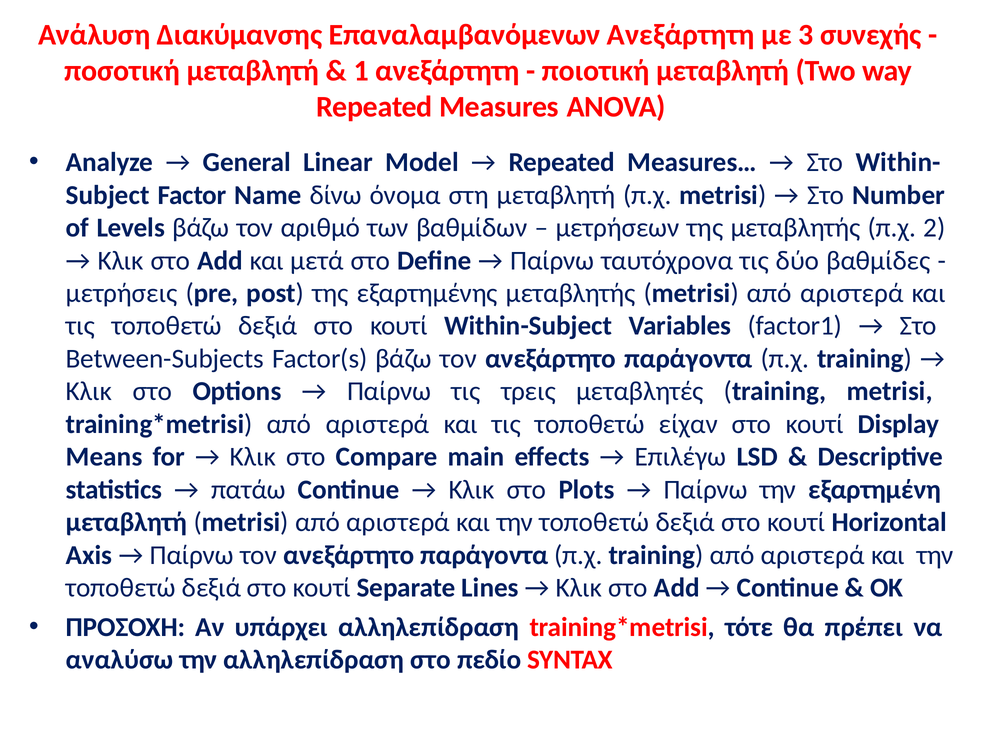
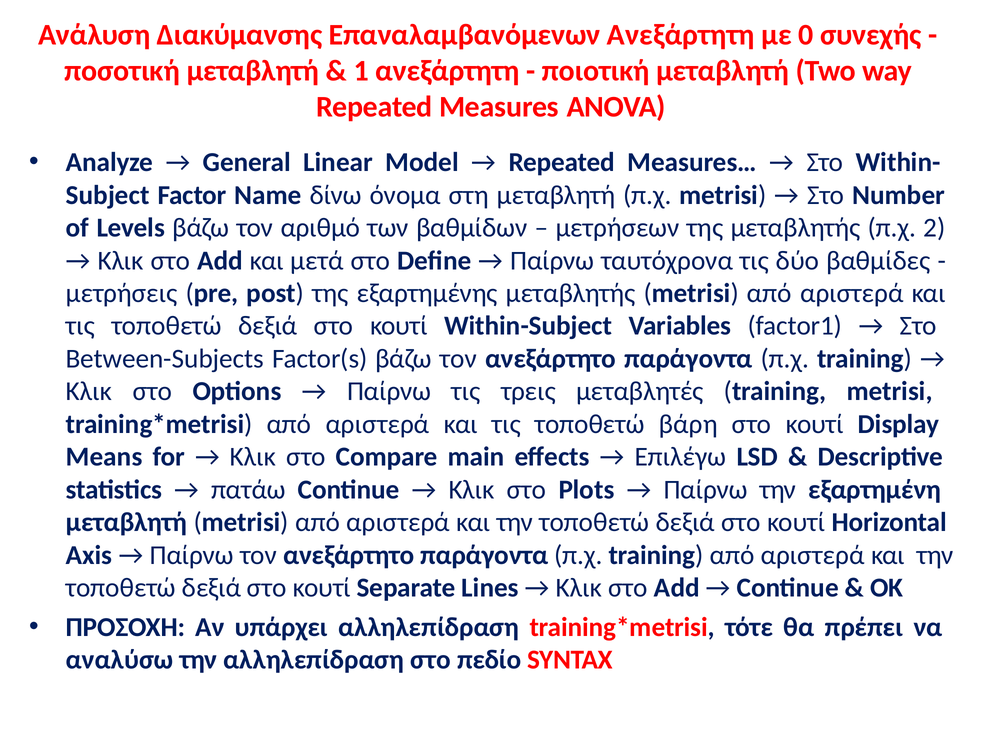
3: 3 -> 0
είχαν: είχαν -> βάρη
